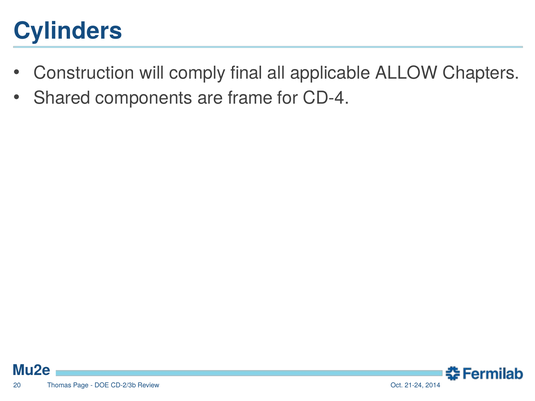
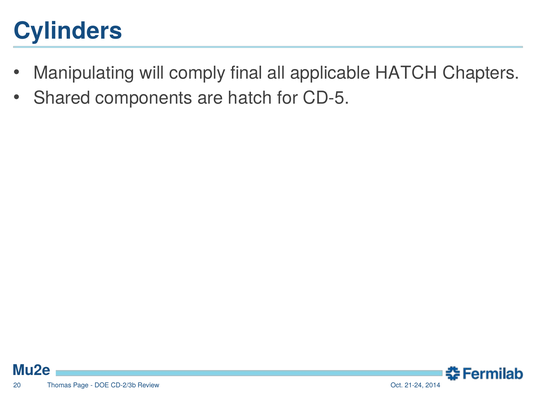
Construction: Construction -> Manipulating
applicable ALLOW: ALLOW -> HATCH
are frame: frame -> hatch
CD-4: CD-4 -> CD-5
